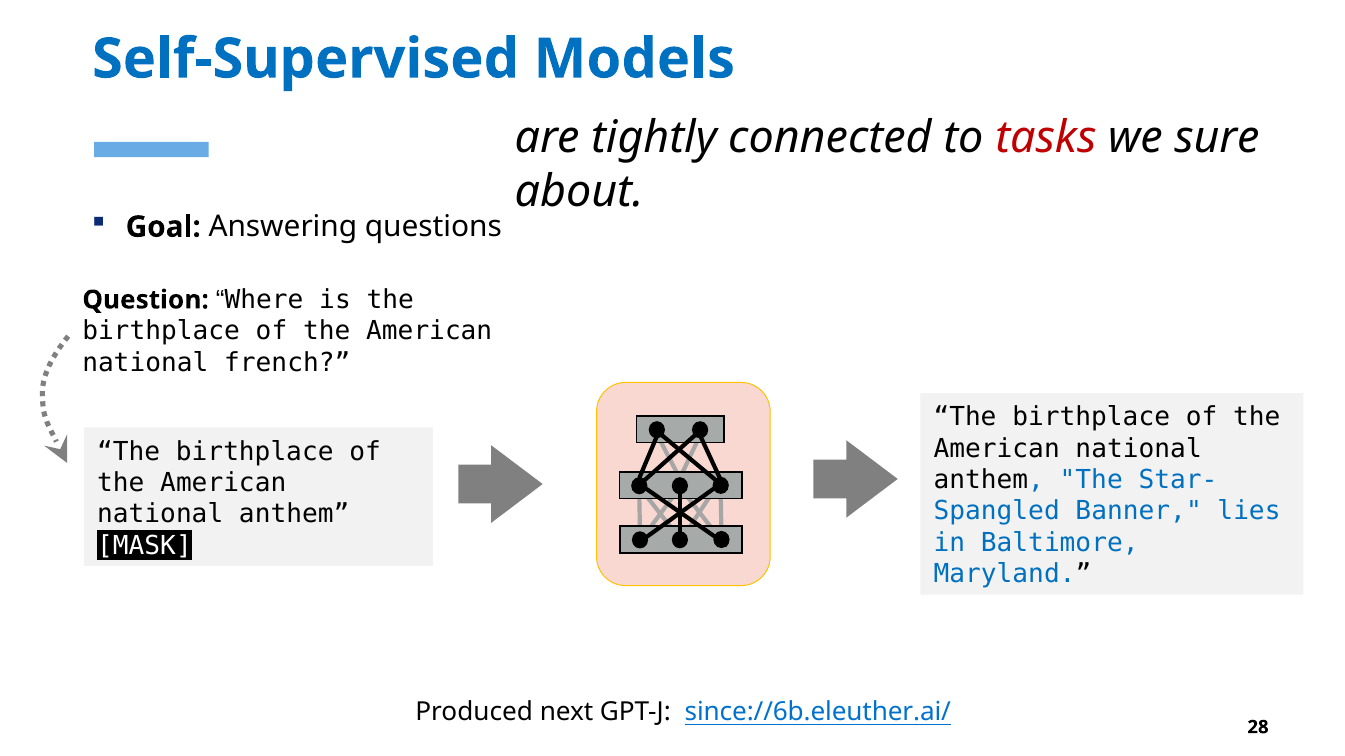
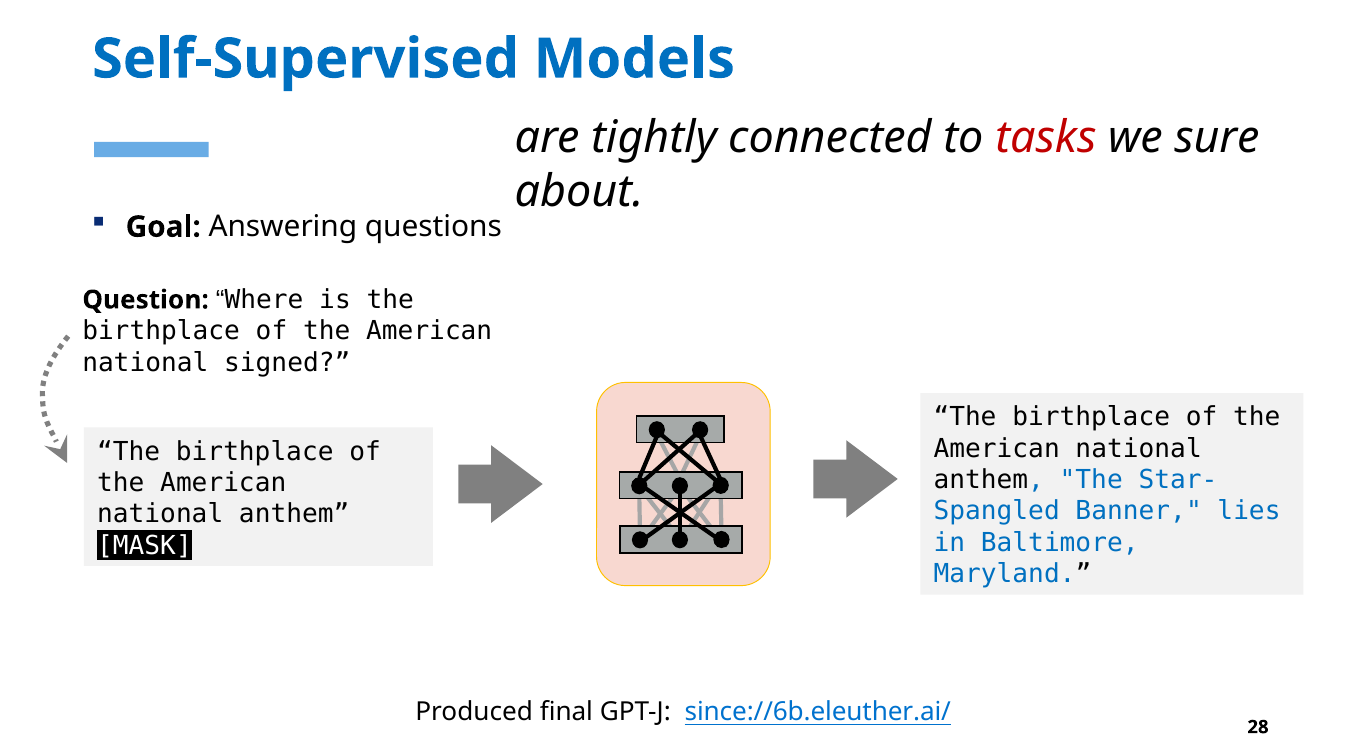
french: french -> signed
next: next -> final
